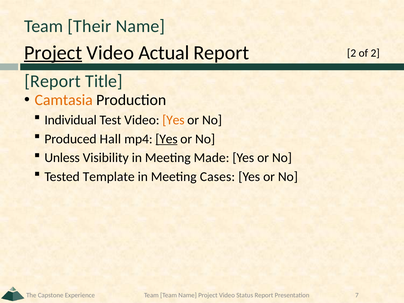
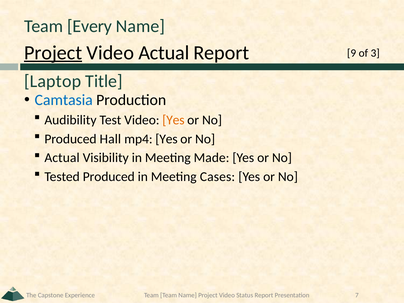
Their: Their -> Every
2 at (352, 53): 2 -> 9
of 2: 2 -> 3
Report at (53, 81): Report -> Laptop
Camtasia colour: orange -> blue
Individual: Individual -> Audibility
Yes at (167, 139) underline: present -> none
Unless at (62, 158): Unless -> Actual
Tested Template: Template -> Produced
